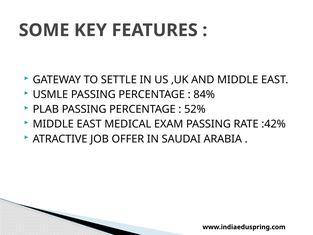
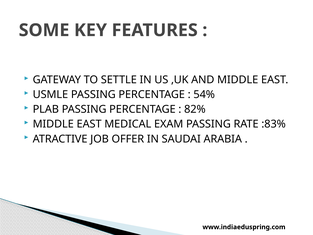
84%: 84% -> 54%
52%: 52% -> 82%
:42%: :42% -> :83%
